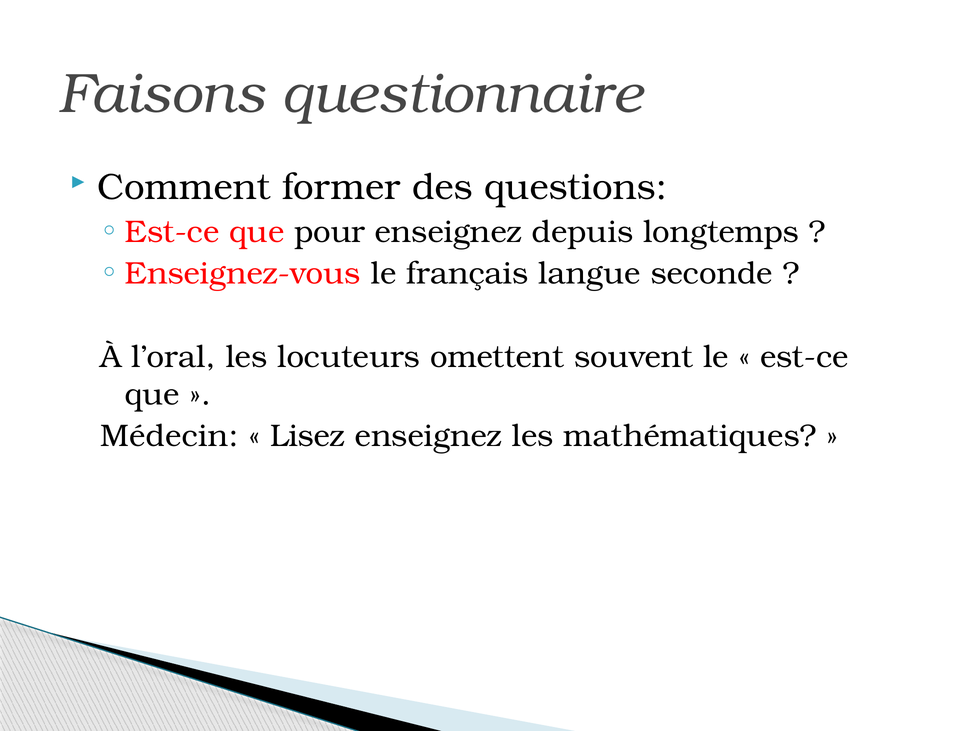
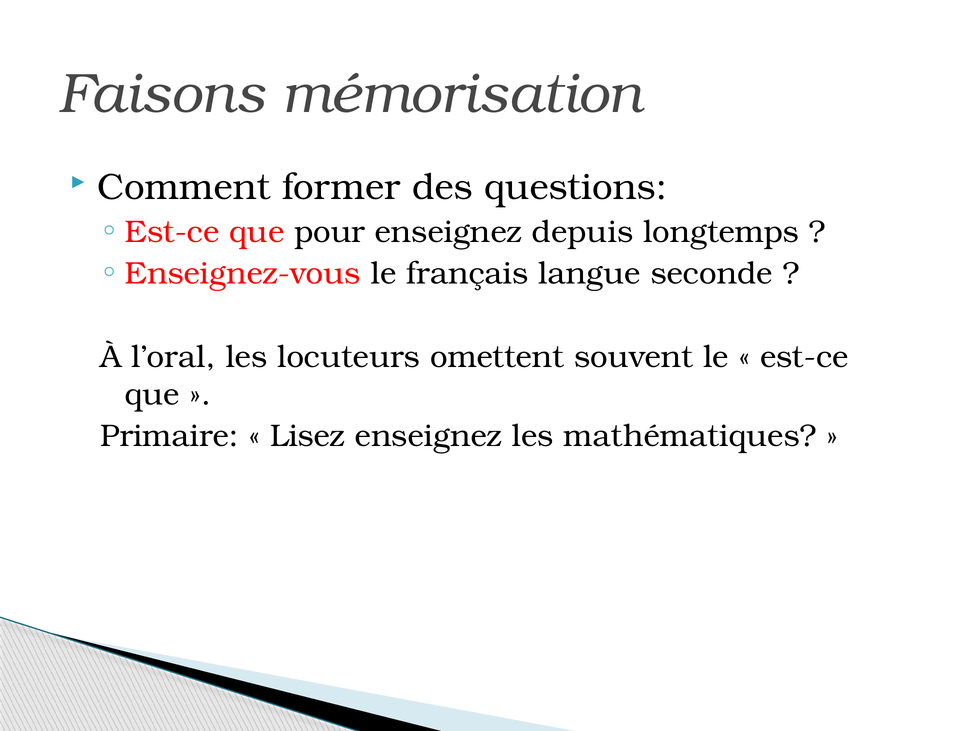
questionnaire: questionnaire -> mémorisation
Médecin: Médecin -> Primaire
